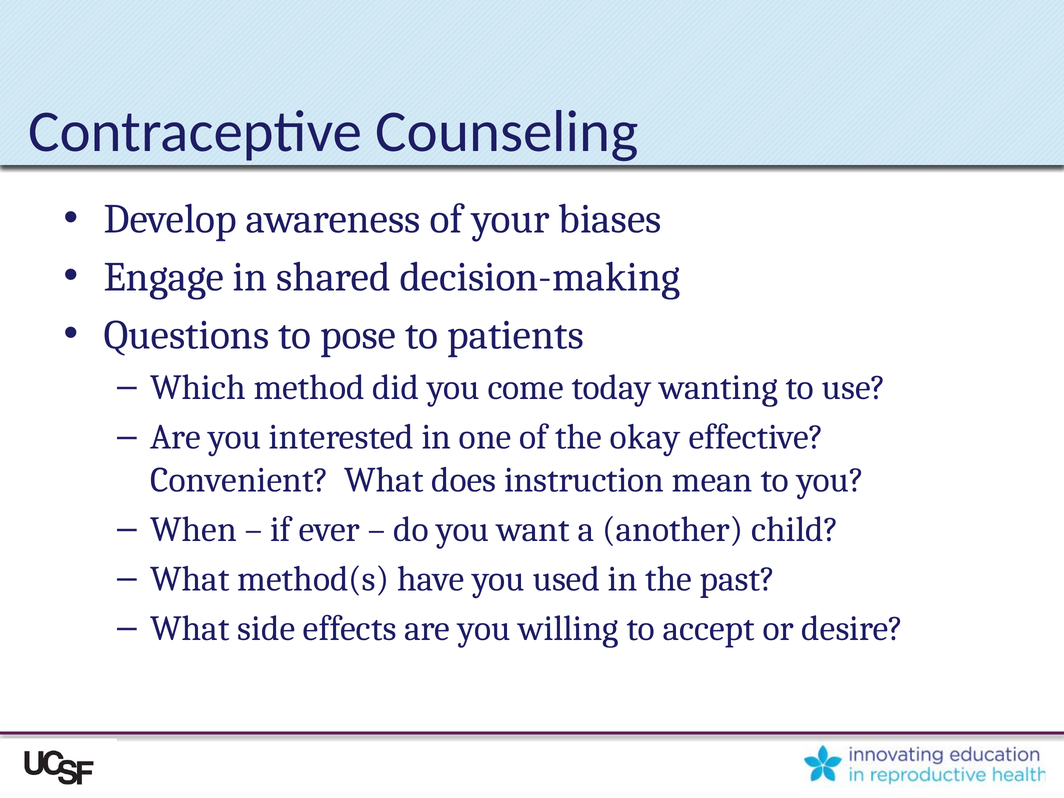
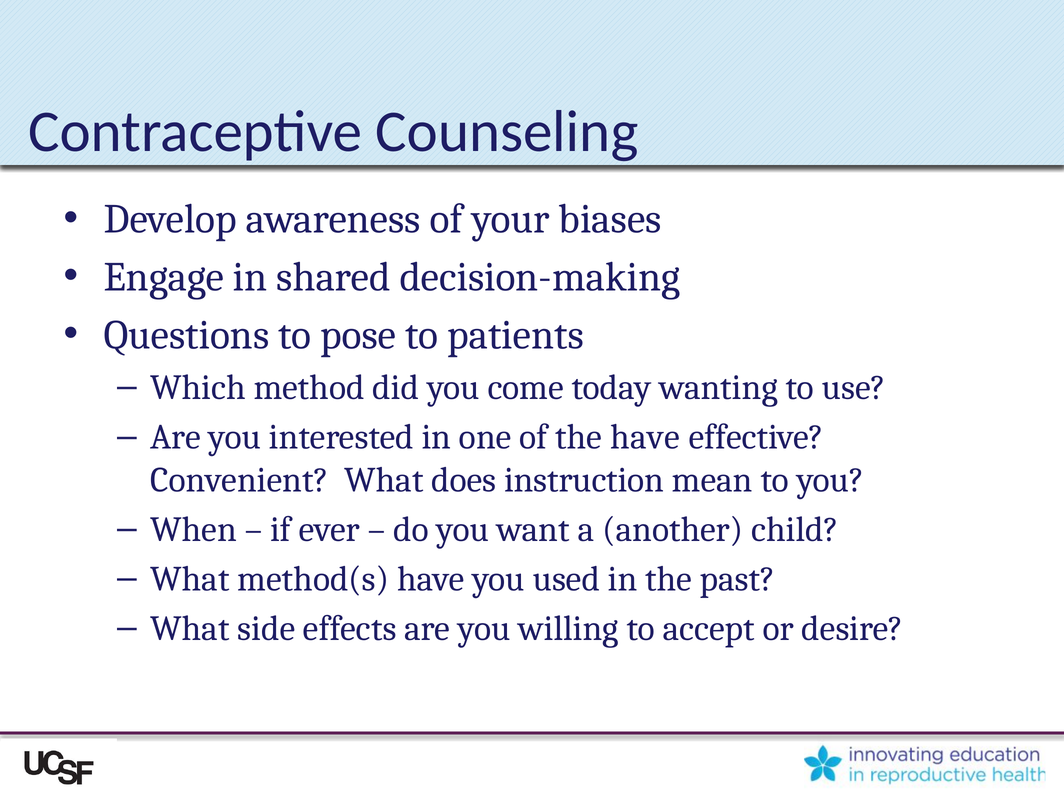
the okay: okay -> have
